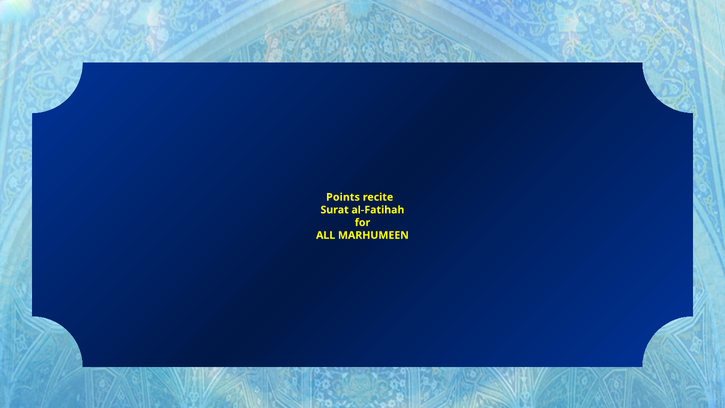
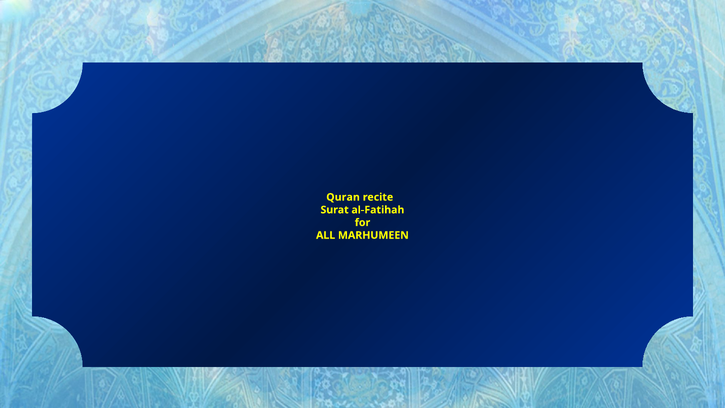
Points: Points -> Quran
